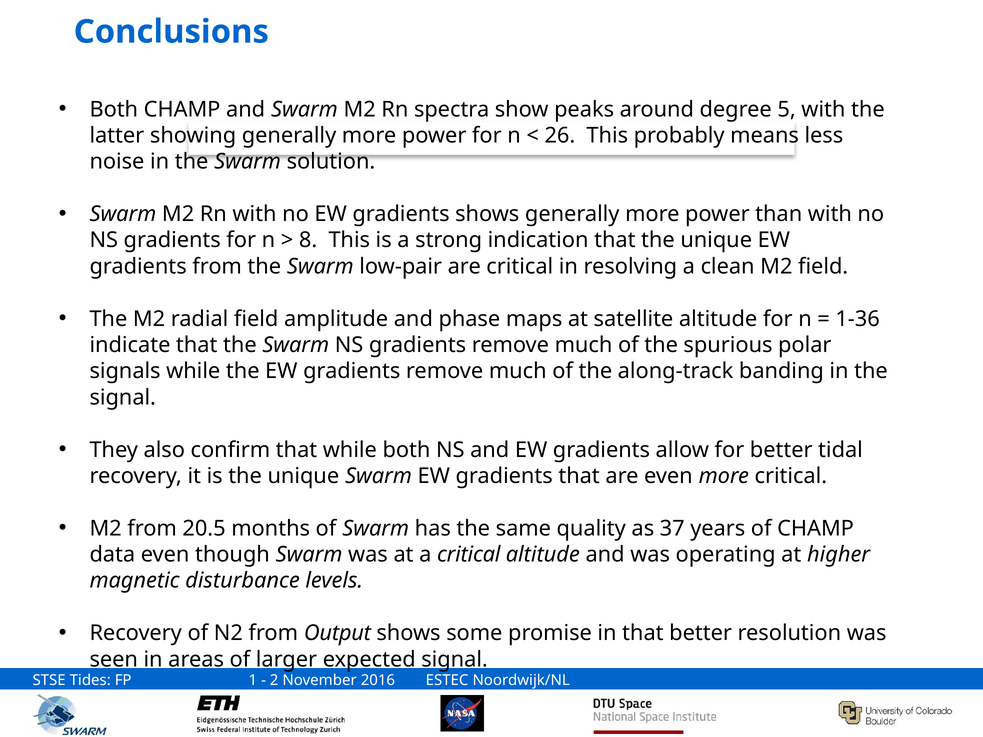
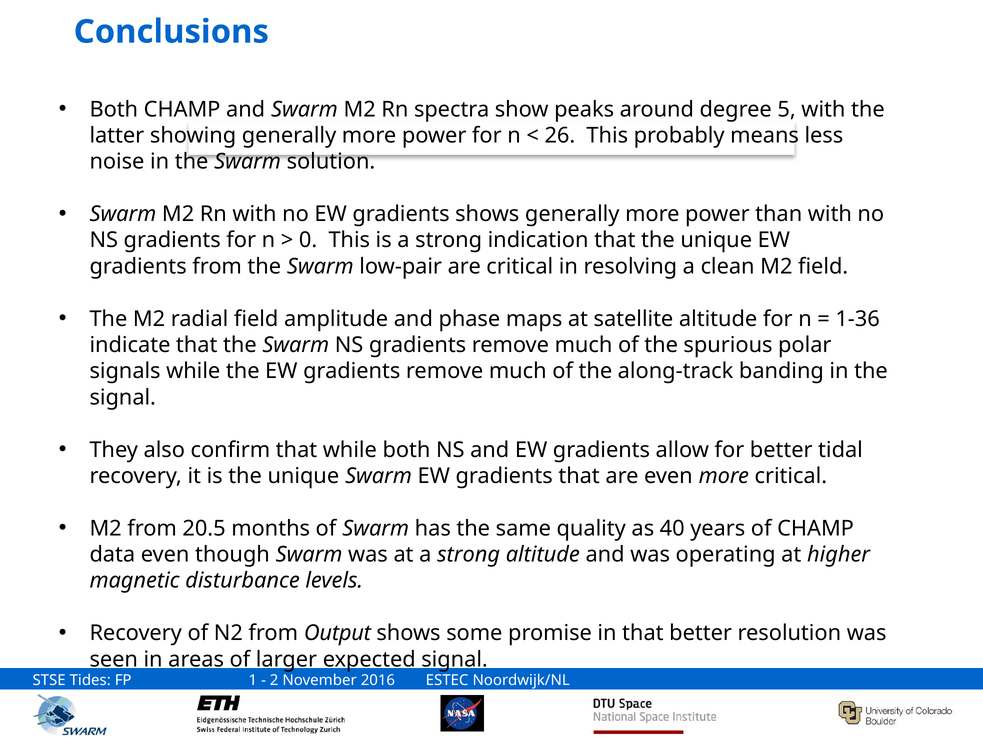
8: 8 -> 0
37: 37 -> 40
at a critical: critical -> strong
